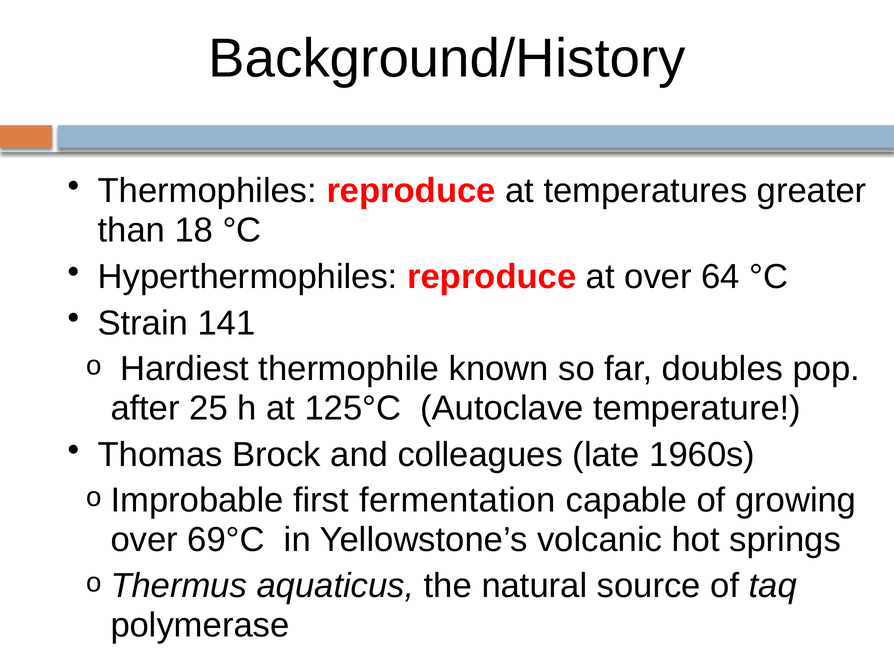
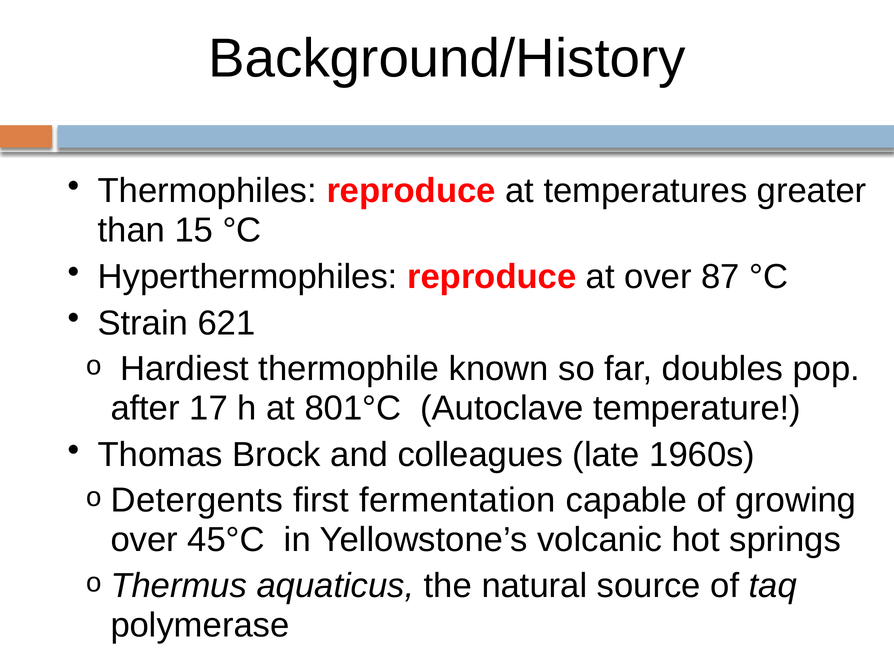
18: 18 -> 15
64: 64 -> 87
141: 141 -> 621
25: 25 -> 17
125°C: 125°C -> 801°C
Improbable: Improbable -> Detergents
69°C: 69°C -> 45°C
